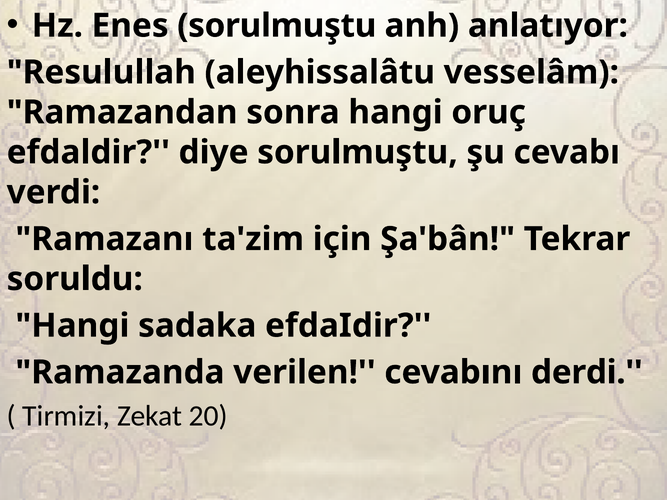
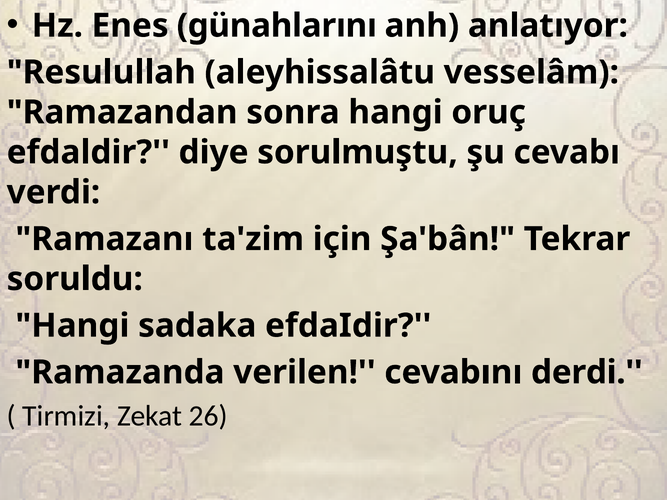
Enes sorulmuştu: sorulmuştu -> günahlarını
20: 20 -> 26
